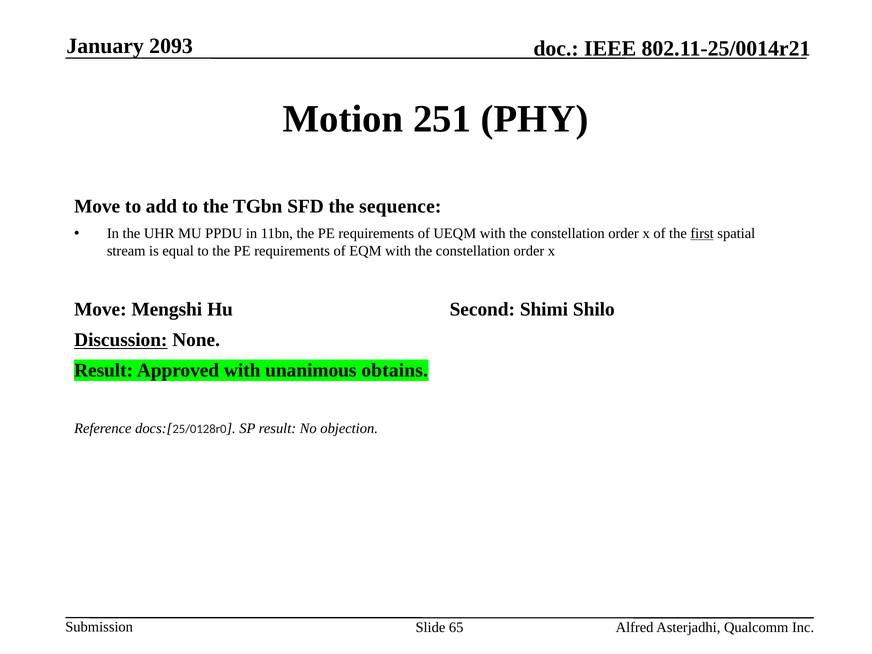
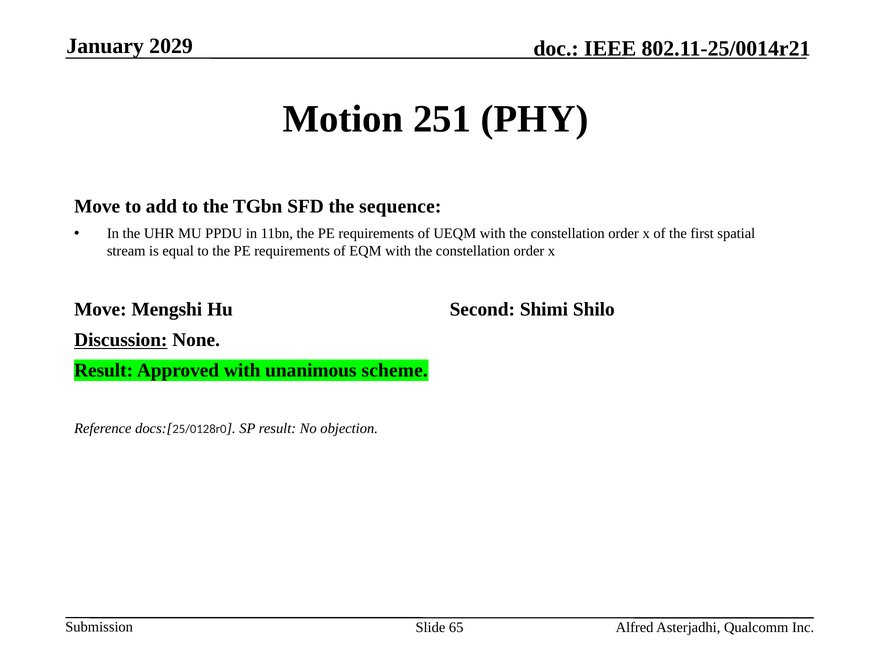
2093: 2093 -> 2029
first underline: present -> none
obtains: obtains -> scheme
